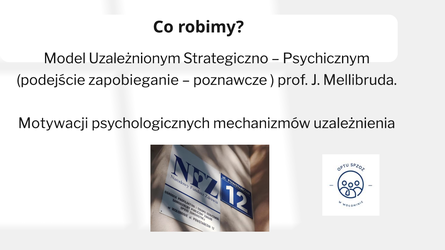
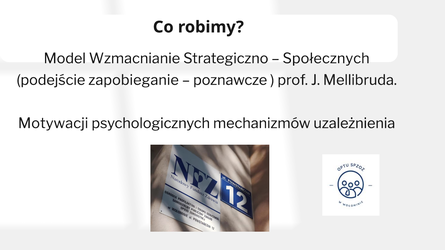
Uzależnionym: Uzależnionym -> Wzmacnianie
Psychicznym: Psychicznym -> Społecznych
